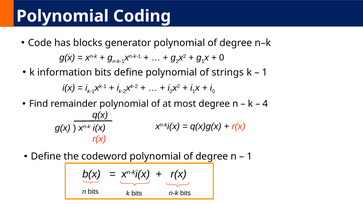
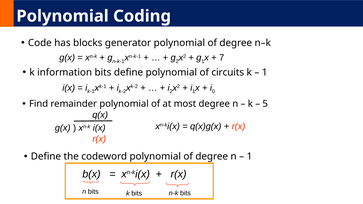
0 at (222, 58): 0 -> 7
strings: strings -> circuits
4: 4 -> 5
